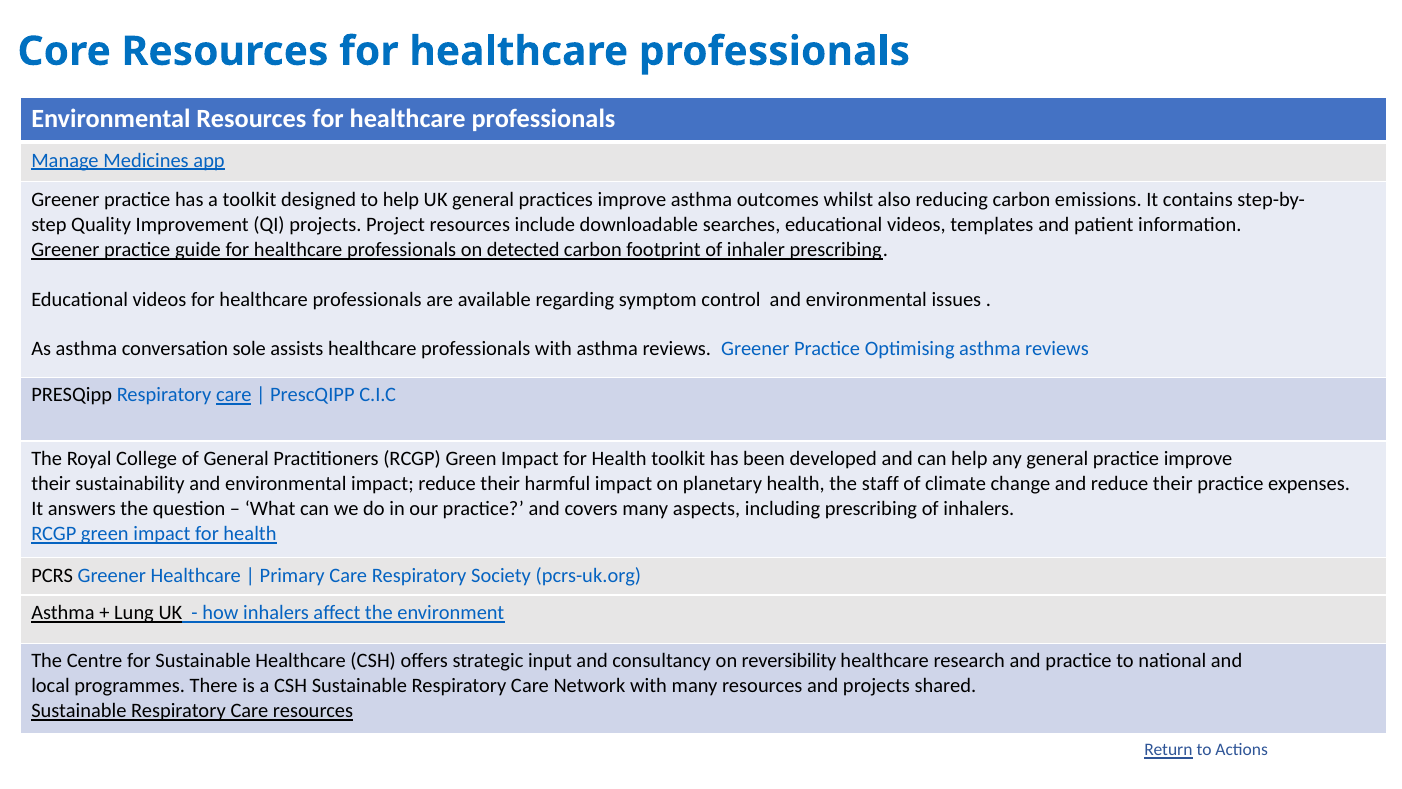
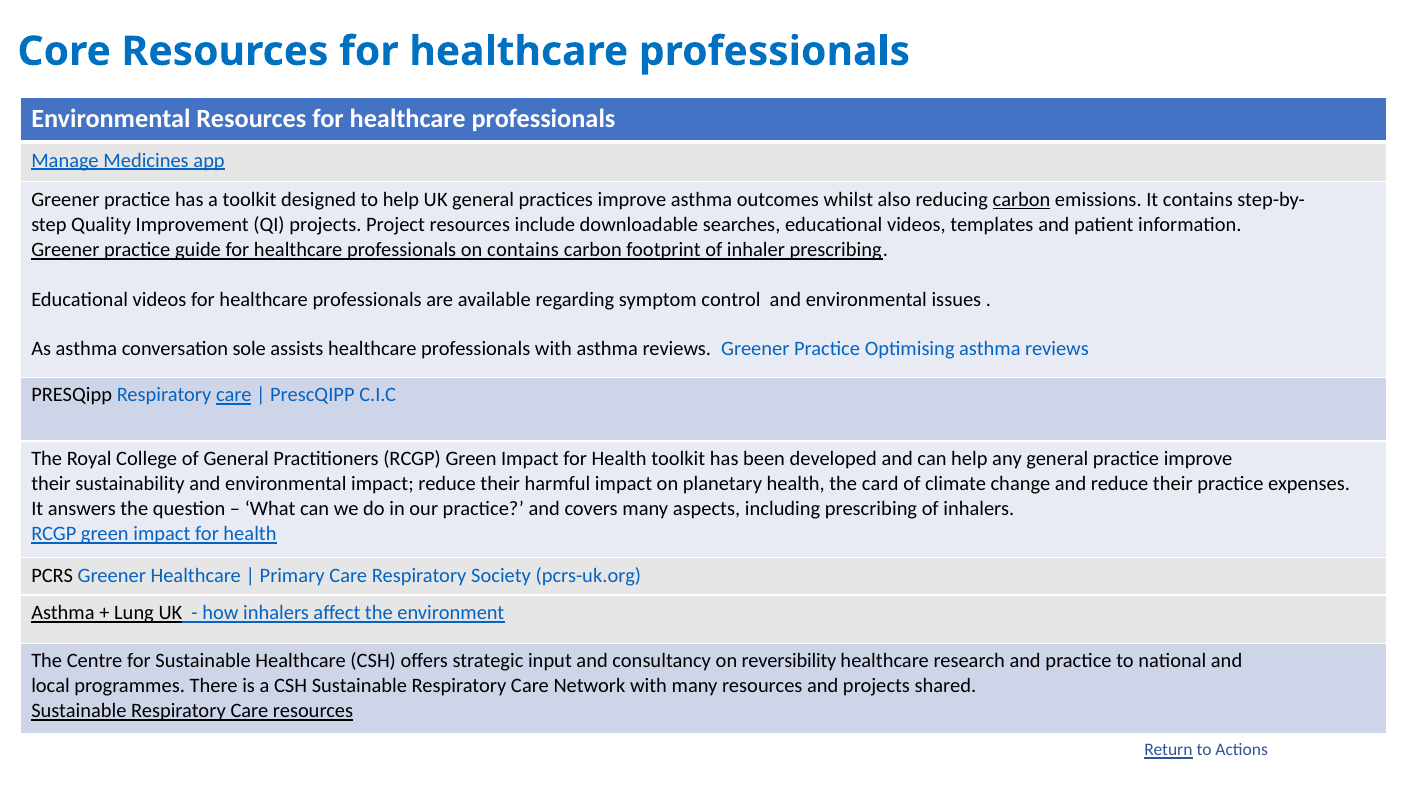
carbon at (1021, 200) underline: none -> present
on detected: detected -> contains
staff: staff -> card
